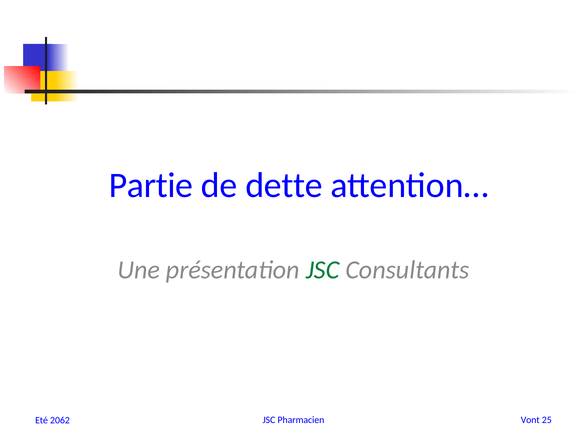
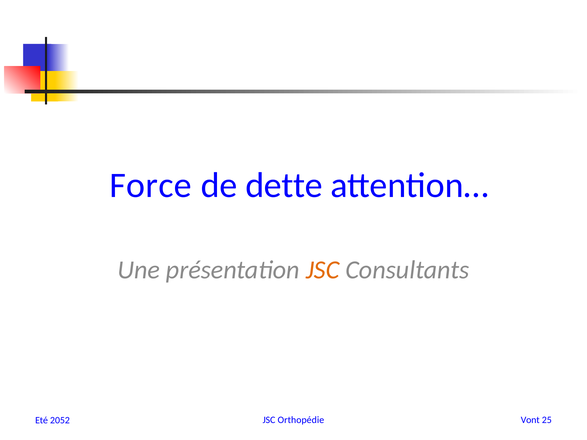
Partie: Partie -> Force
JSC at (323, 270) colour: green -> orange
Pharmacien: Pharmacien -> Orthopédie
2062: 2062 -> 2052
